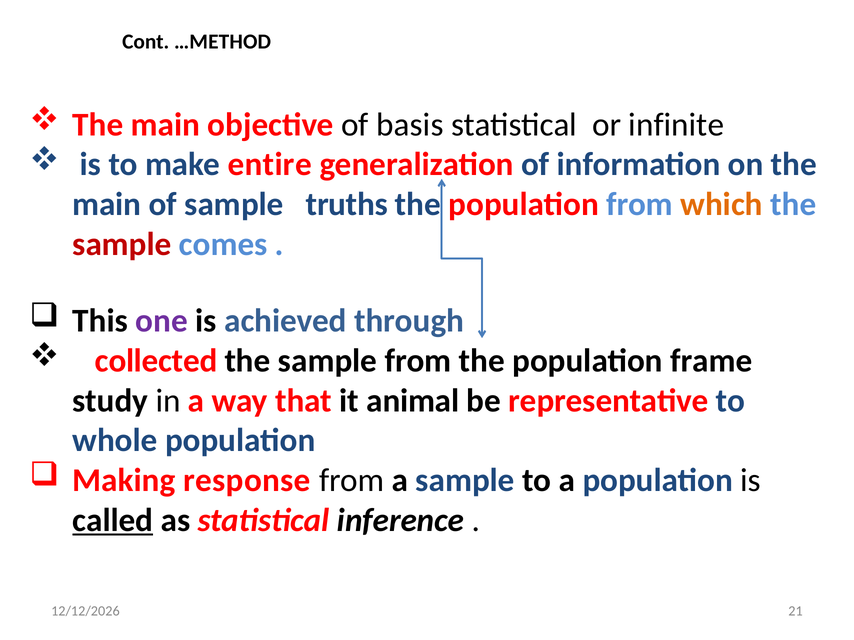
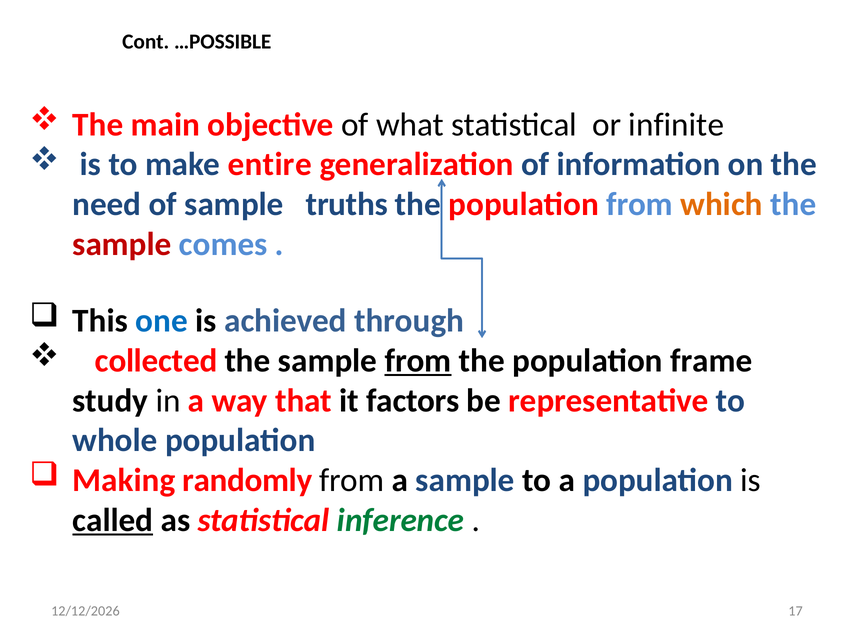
…METHOD: …METHOD -> …POSSIBLE
basis: basis -> what
main at (107, 204): main -> need
one colour: purple -> blue
from at (418, 361) underline: none -> present
animal: animal -> factors
response: response -> randomly
inference colour: black -> green
21: 21 -> 17
